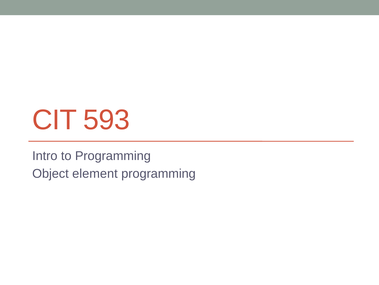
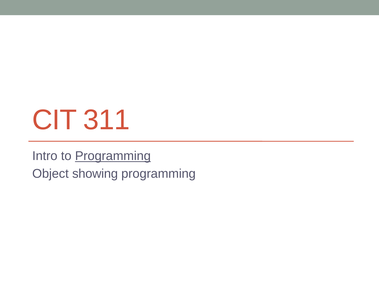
593: 593 -> 311
Programming at (113, 156) underline: none -> present
element: element -> showing
